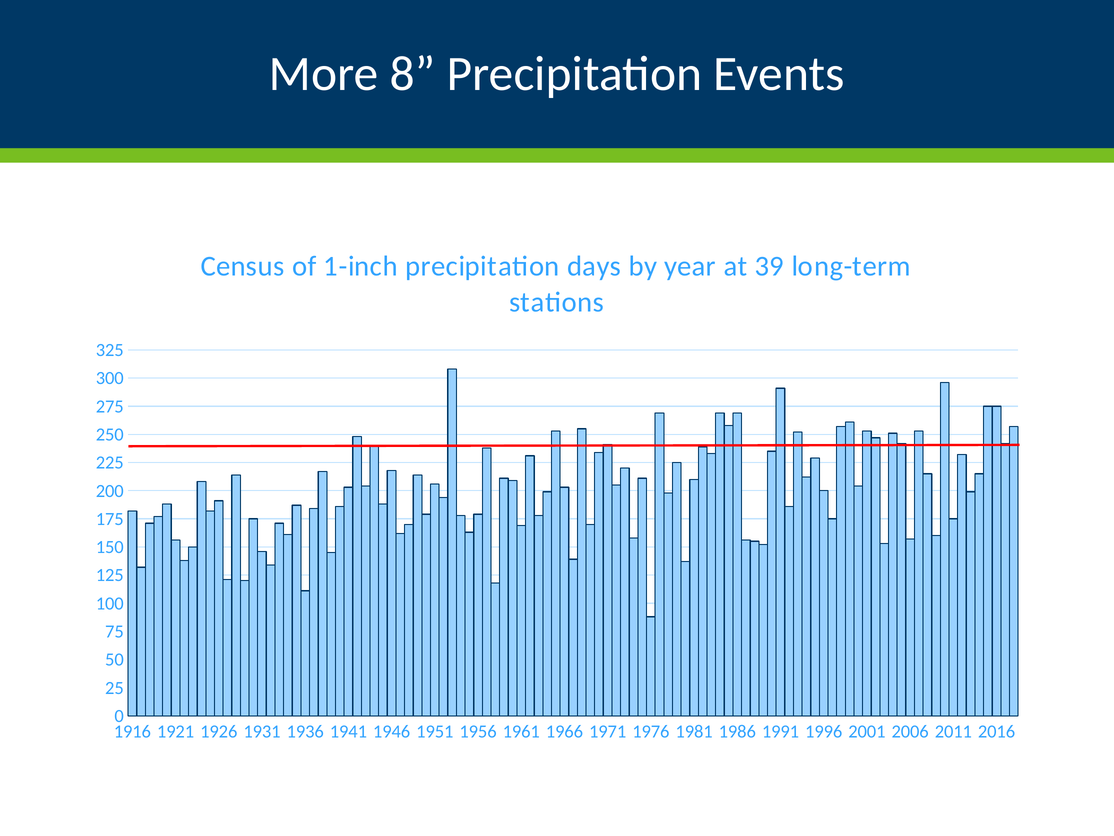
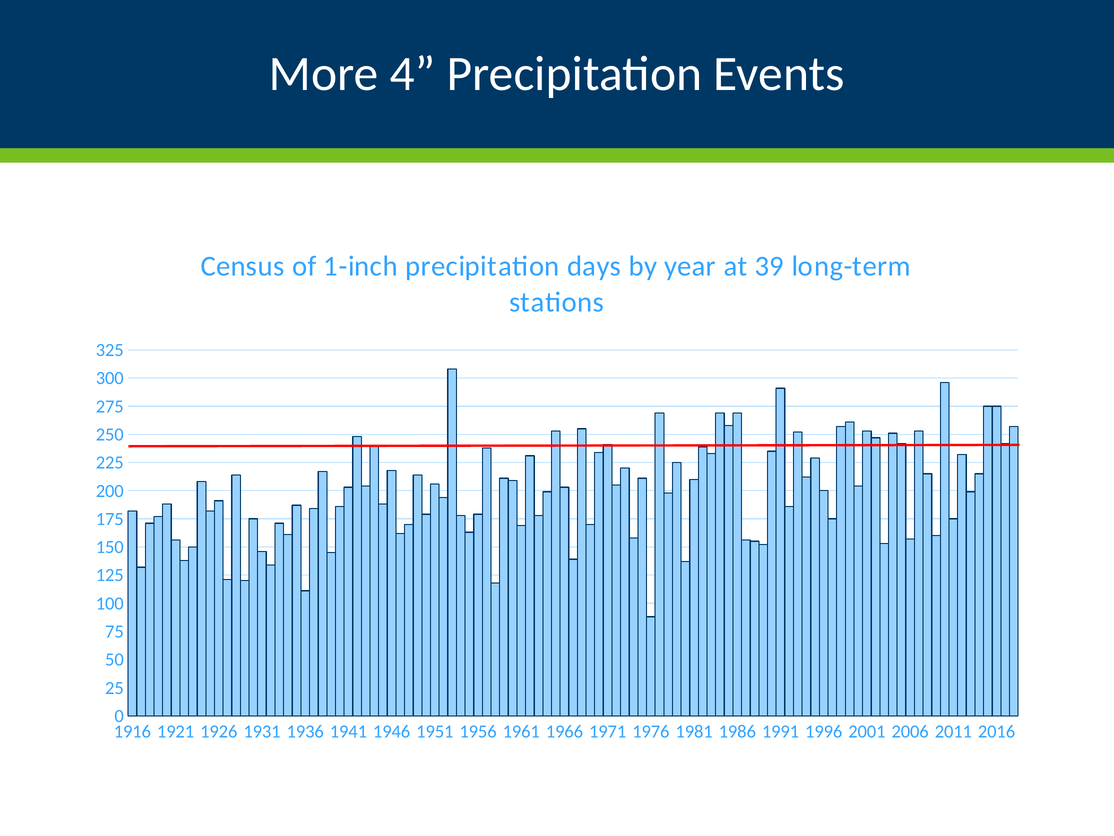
8: 8 -> 4
